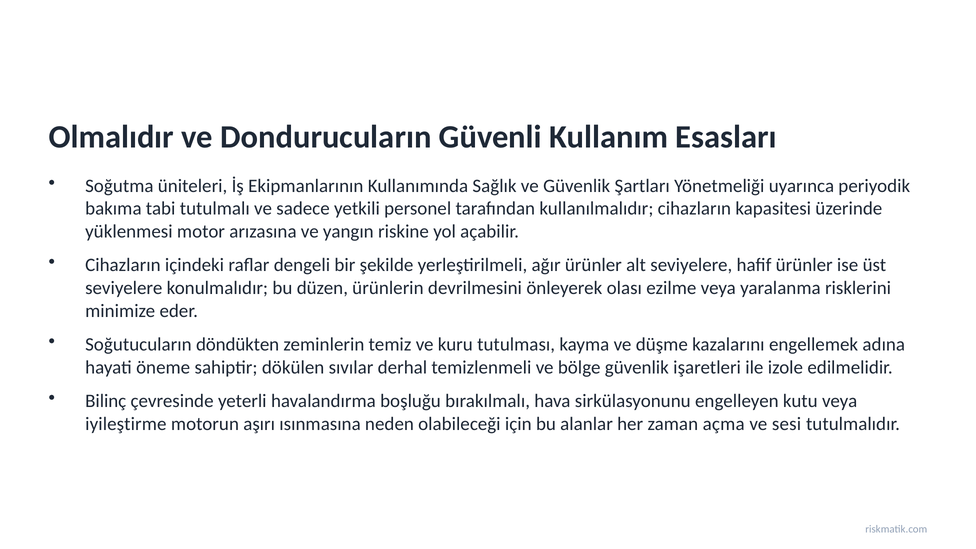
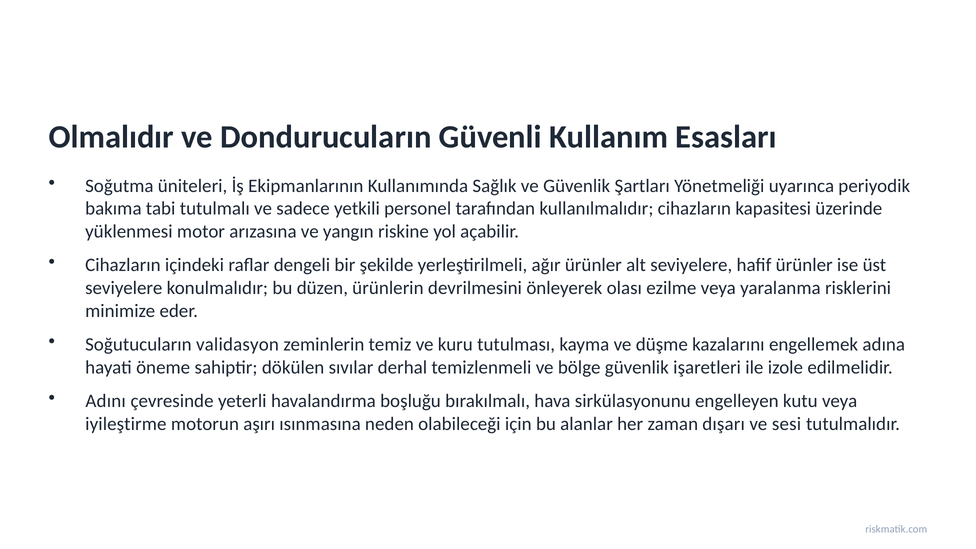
döndükten: döndükten -> validasyon
Bilinç: Bilinç -> Adını
açma: açma -> dışarı
